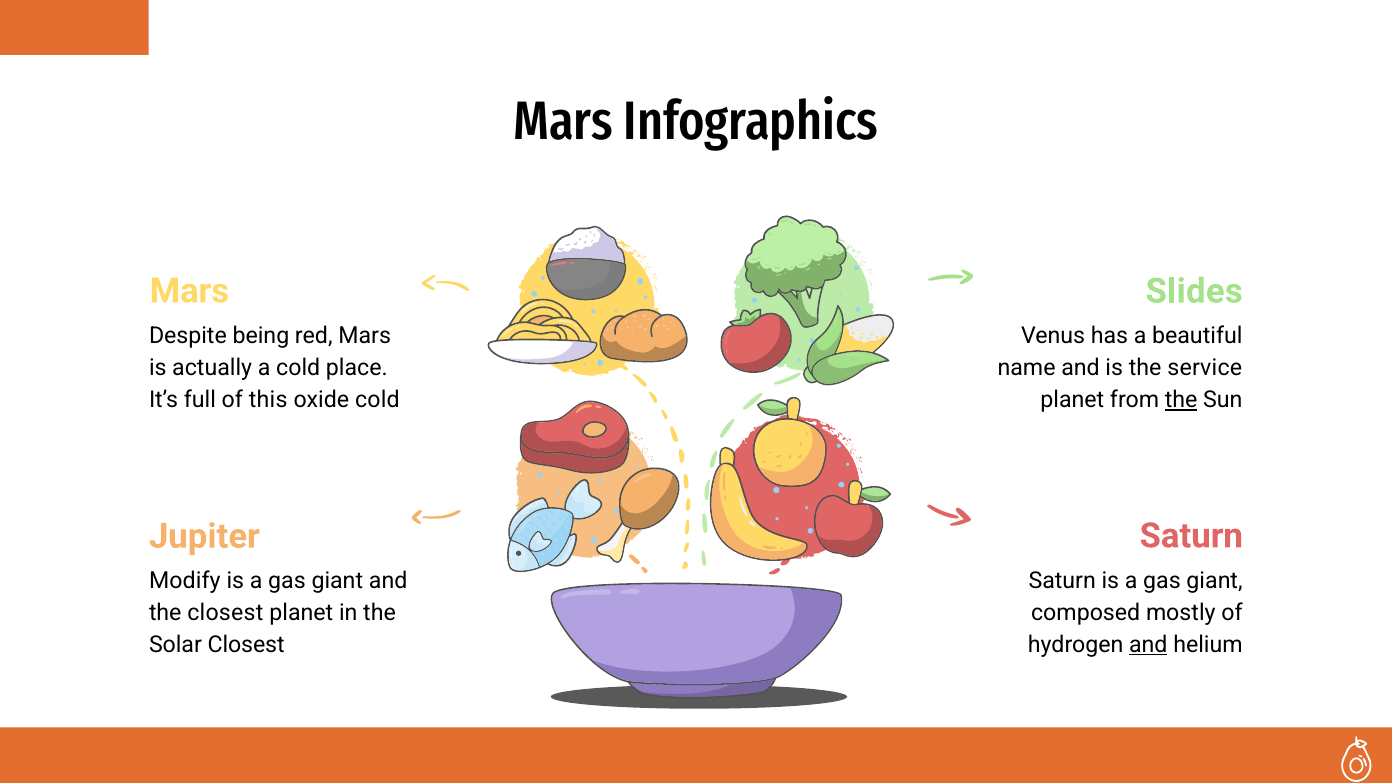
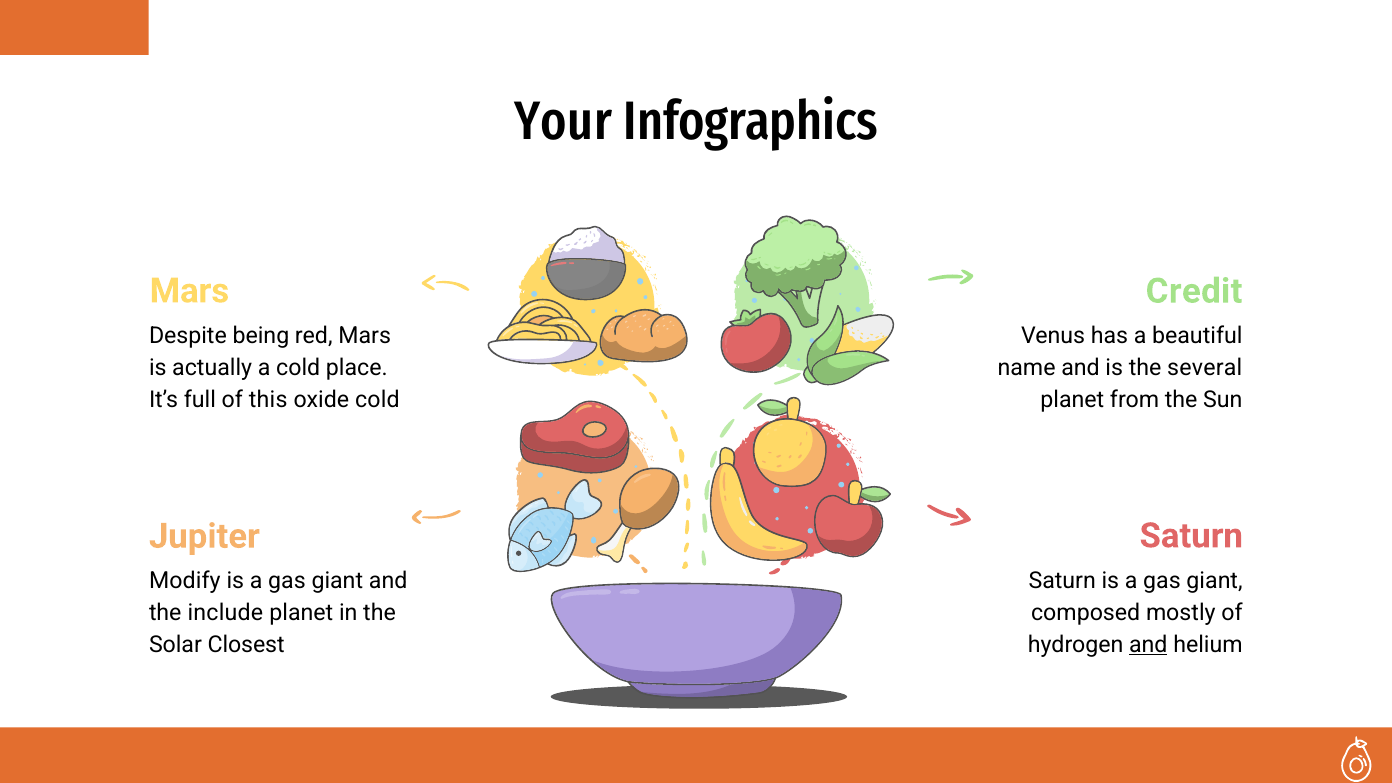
Mars at (563, 122): Mars -> Your
Slides: Slides -> Credit
service: service -> several
the at (1181, 400) underline: present -> none
the closest: closest -> include
